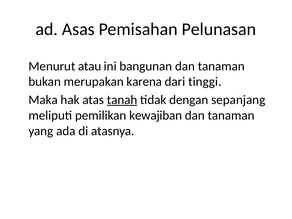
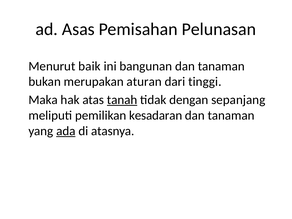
atau: atau -> baik
karena: karena -> aturan
kewajiban: kewajiban -> kesadaran
ada underline: none -> present
